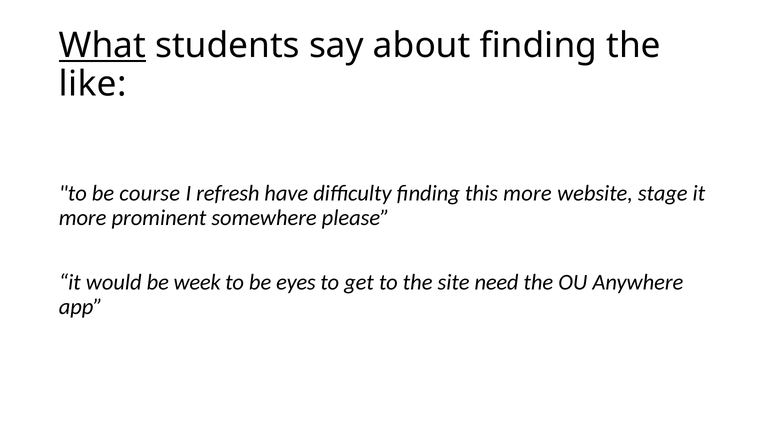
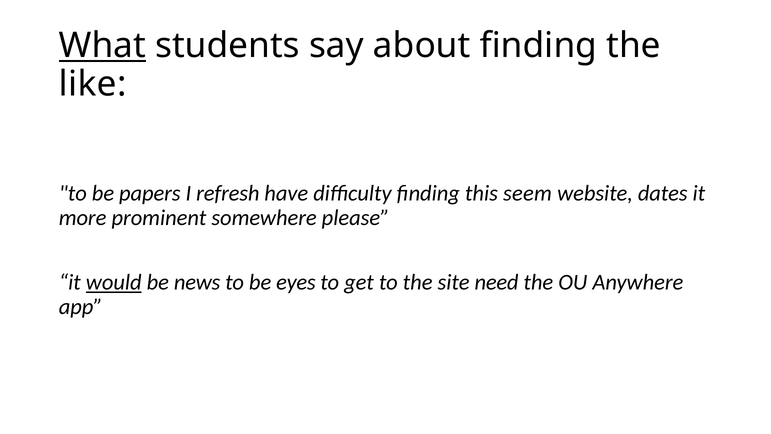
course: course -> papers
this more: more -> seem
stage: stage -> dates
would underline: none -> present
week: week -> news
